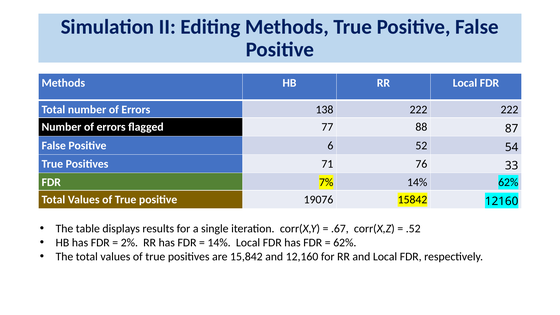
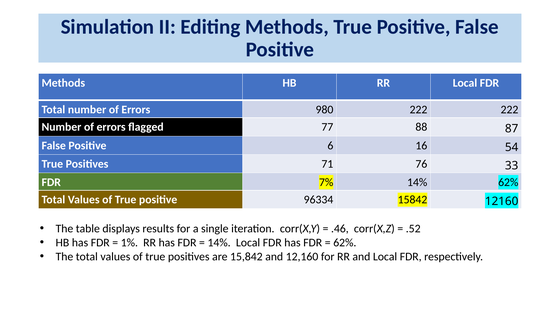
138: 138 -> 980
52: 52 -> 16
19076: 19076 -> 96334
.67: .67 -> .46
2%: 2% -> 1%
